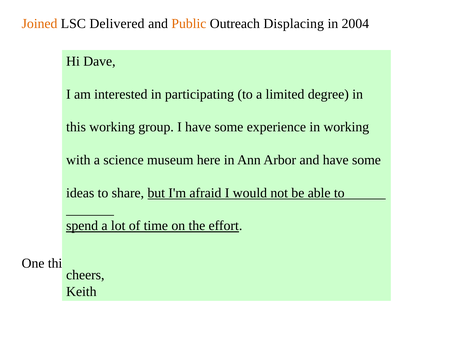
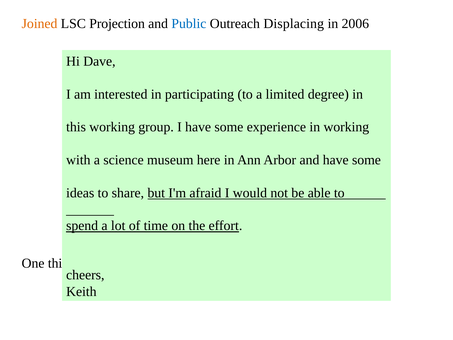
Delivered: Delivered -> Projection
Public colour: orange -> blue
2004: 2004 -> 2006
